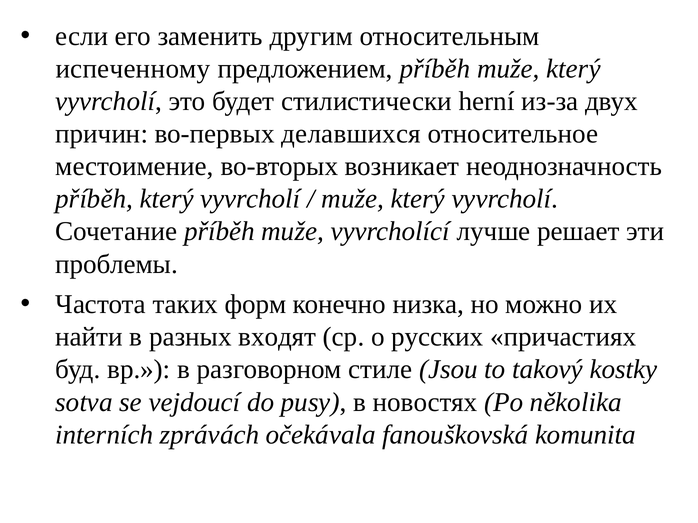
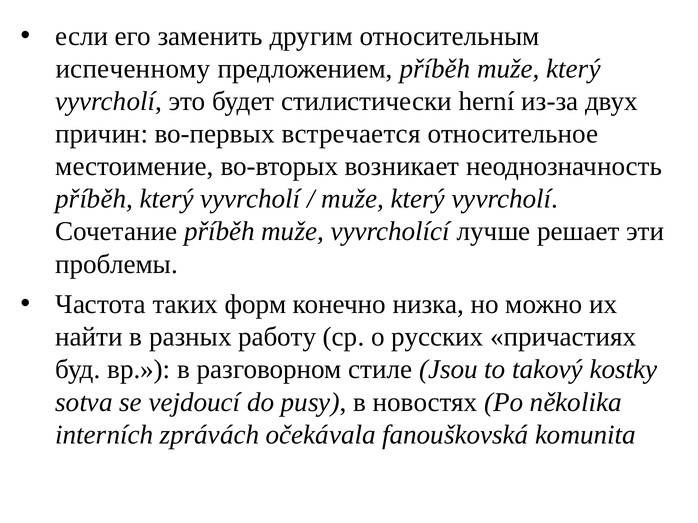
делавшихся: делавшихся -> встречается
входят: входят -> работу
